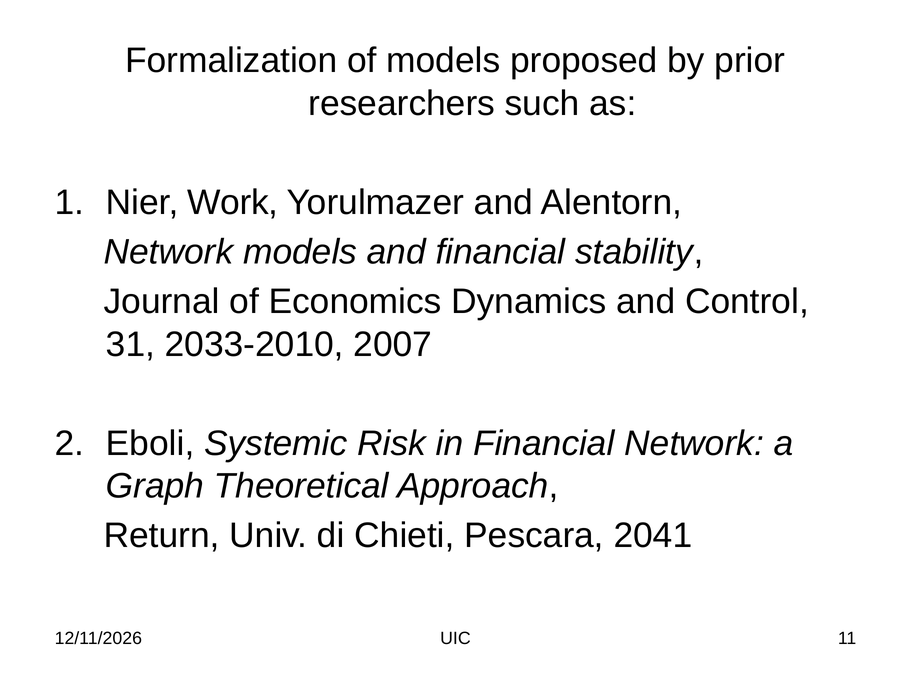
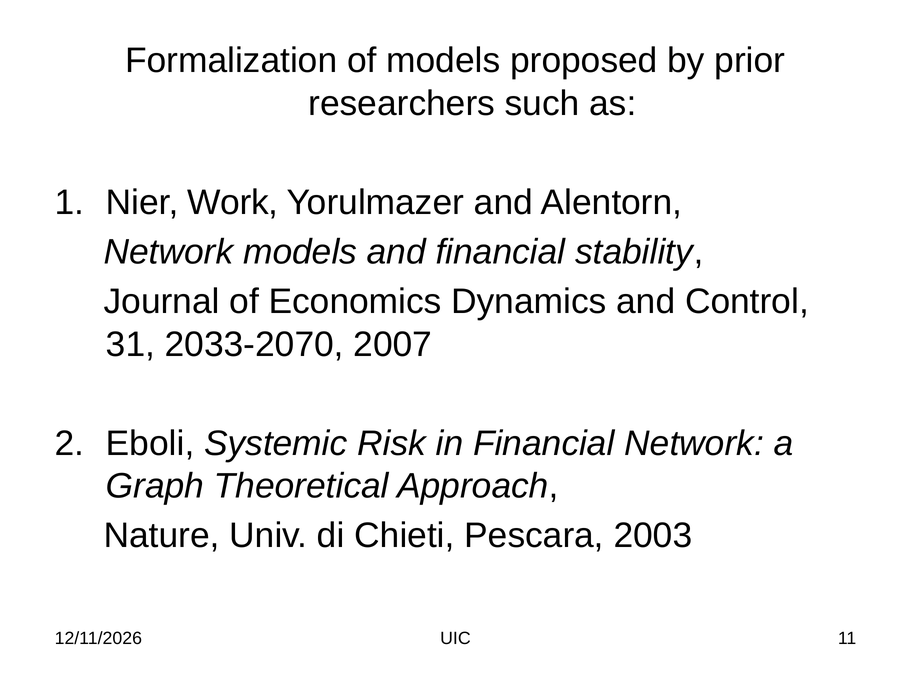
2033-2010: 2033-2010 -> 2033-2070
Return: Return -> Nature
2041: 2041 -> 2003
